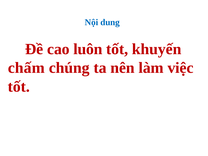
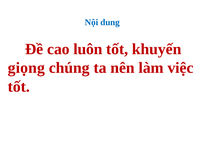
chấm: chấm -> giọng
